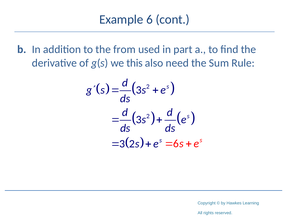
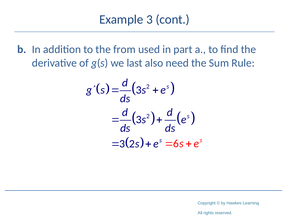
Example 6: 6 -> 3
this: this -> last
